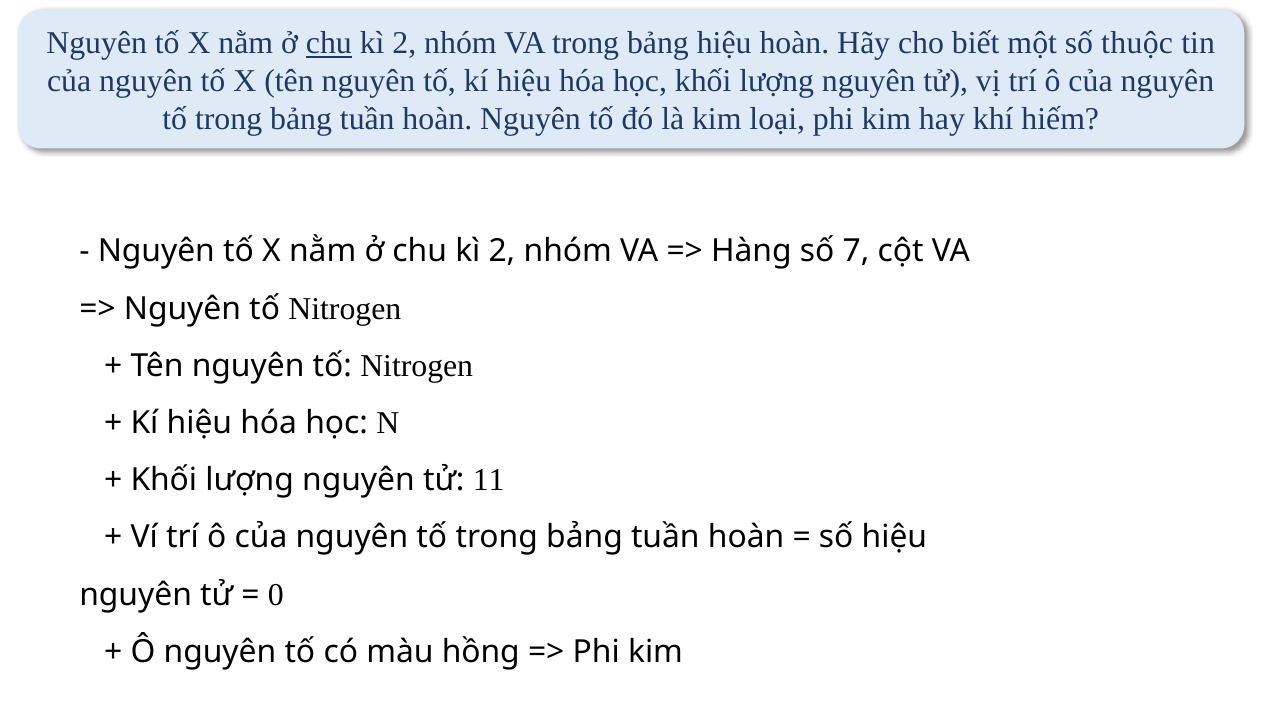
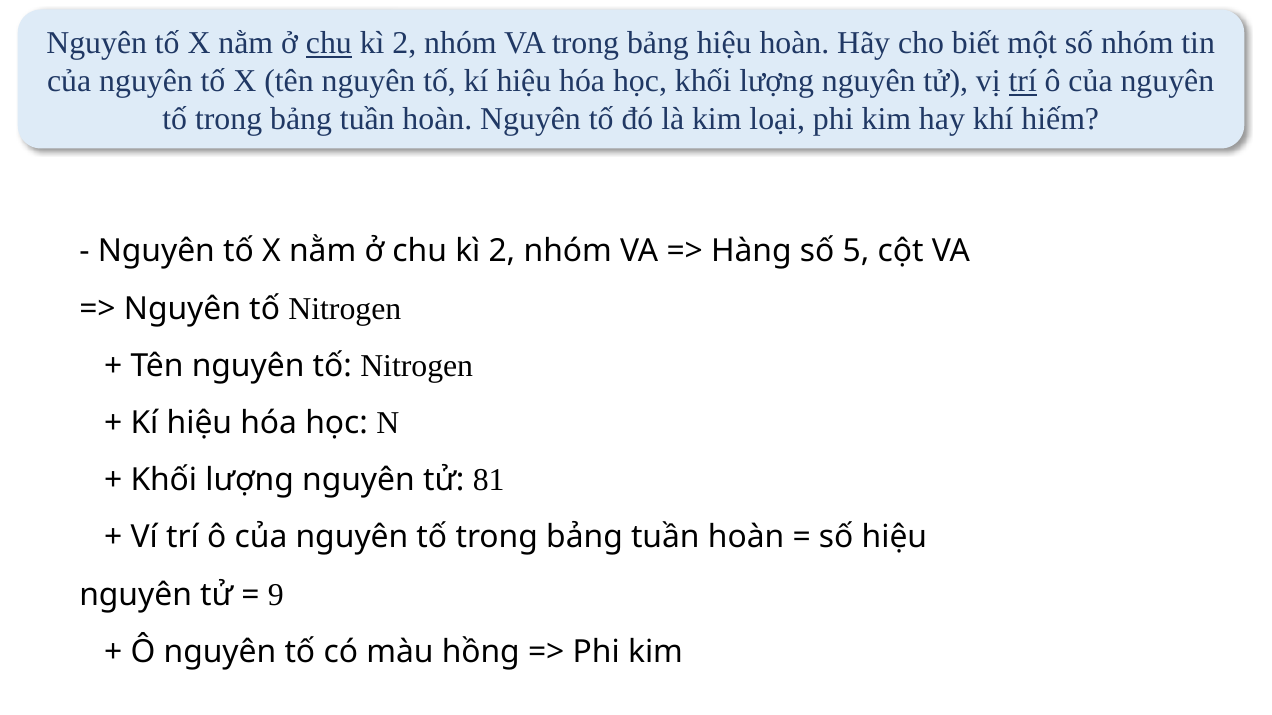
số thuộc: thuộc -> nhóm
trí at (1023, 81) underline: none -> present
7: 7 -> 5
11: 11 -> 81
0: 0 -> 9
